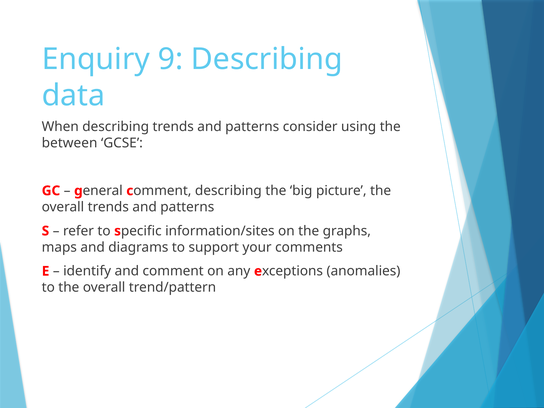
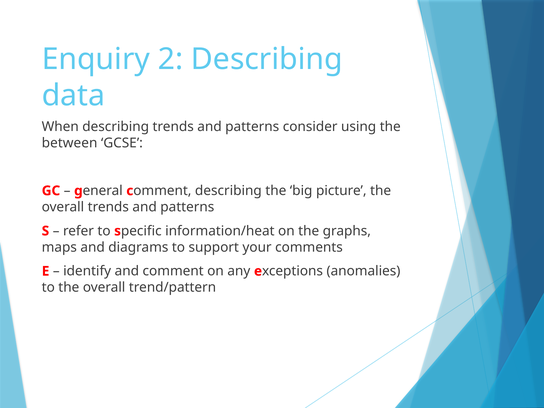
9: 9 -> 2
information/sites: information/sites -> information/heat
